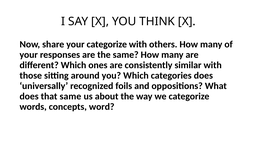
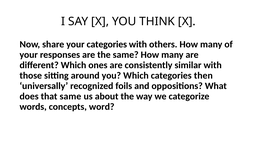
your categorize: categorize -> categories
categories does: does -> then
